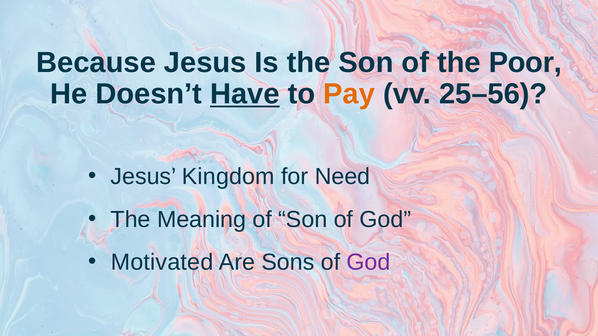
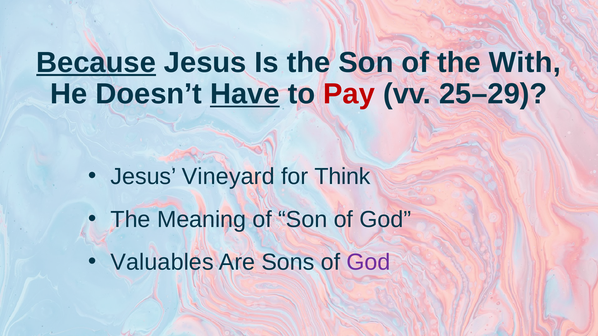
Because underline: none -> present
Poor: Poor -> With
Pay colour: orange -> red
25–56: 25–56 -> 25–29
Kingdom: Kingdom -> Vineyard
Need: Need -> Think
Motivated: Motivated -> Valuables
